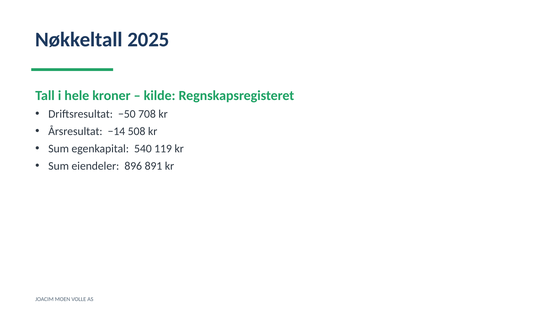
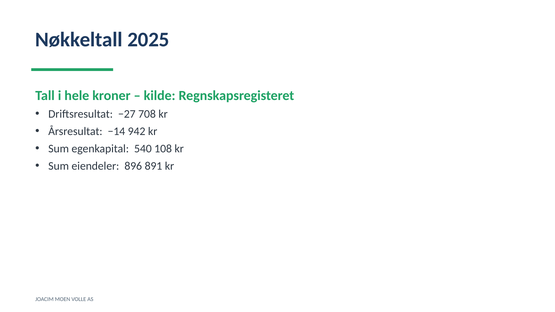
−50: −50 -> −27
508: 508 -> 942
119: 119 -> 108
